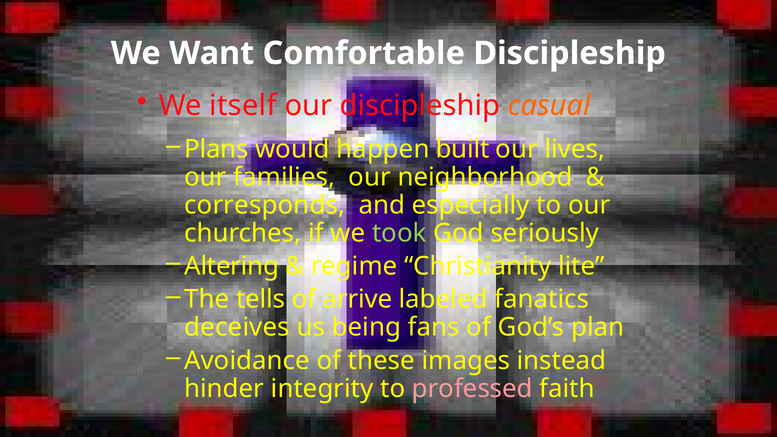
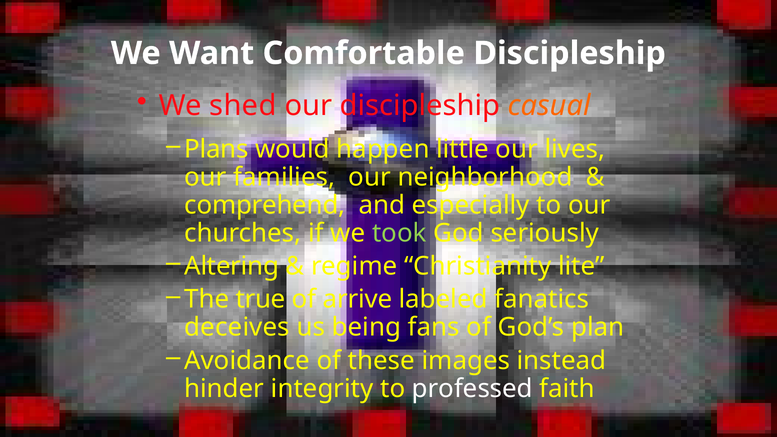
itself: itself -> shed
built: built -> little
corresponds: corresponds -> comprehend
tells: tells -> true
professed colour: pink -> white
